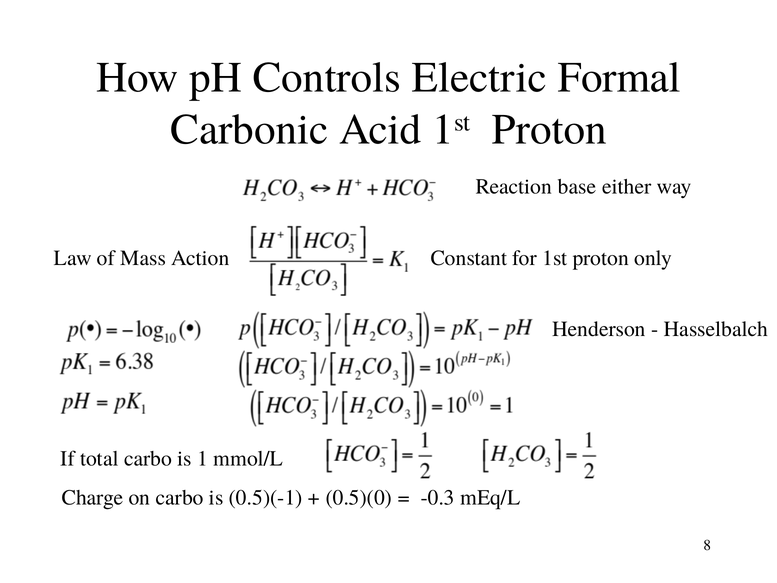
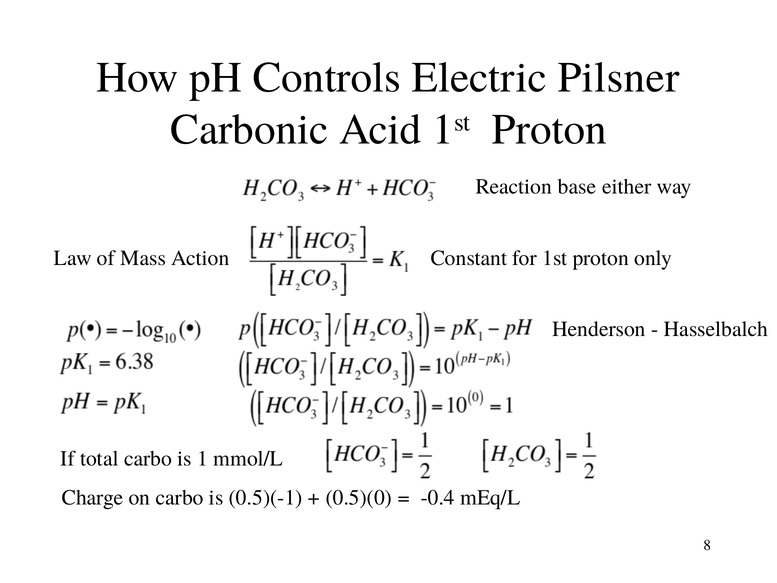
Formal: Formal -> Pilsner
-0.3: -0.3 -> -0.4
